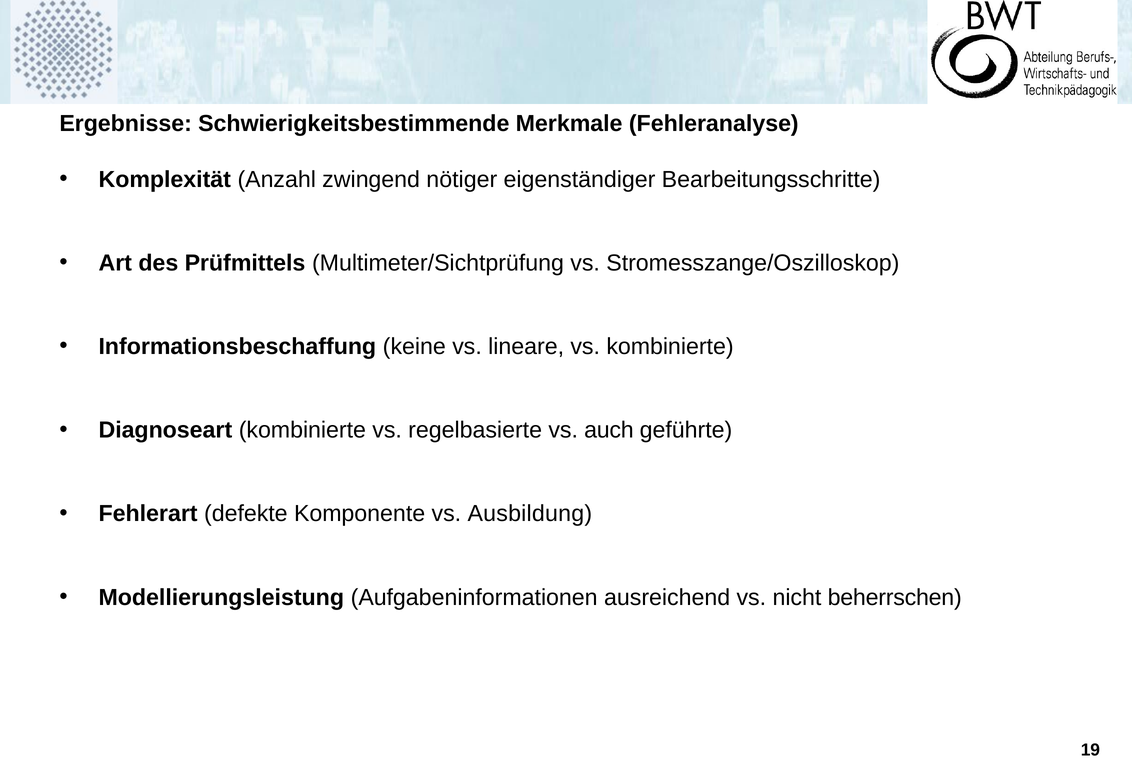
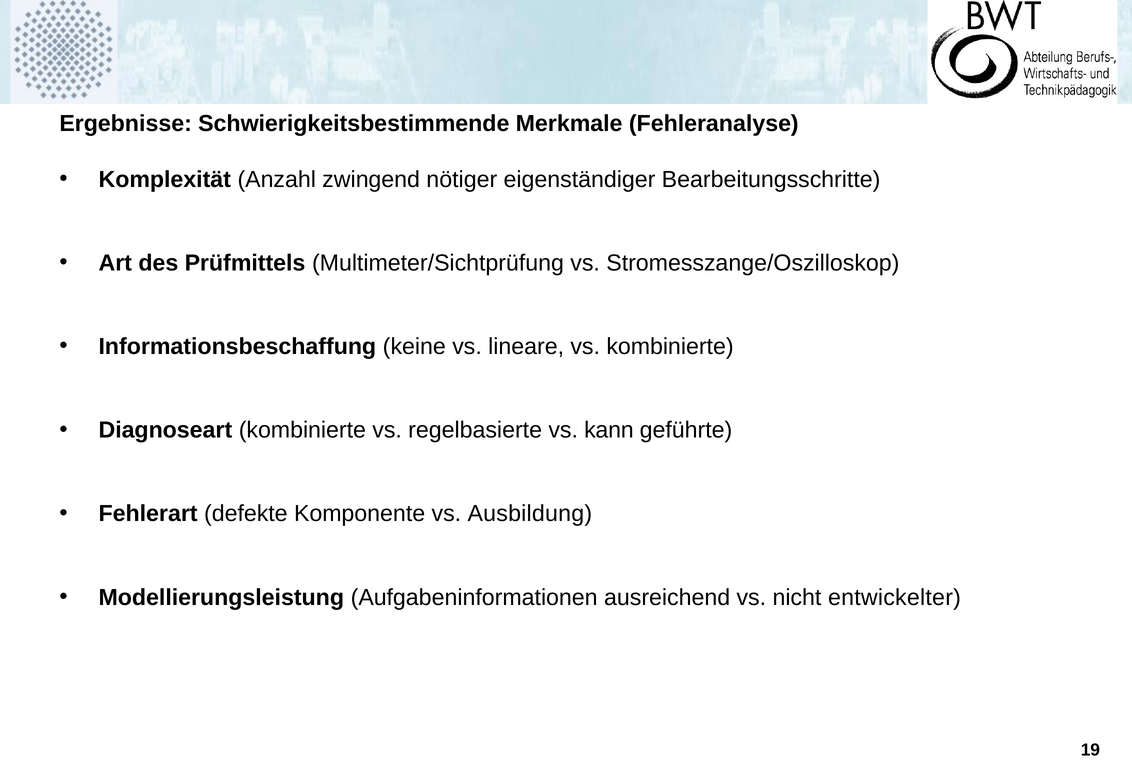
auch: auch -> kann
beherrschen: beherrschen -> entwickelter
